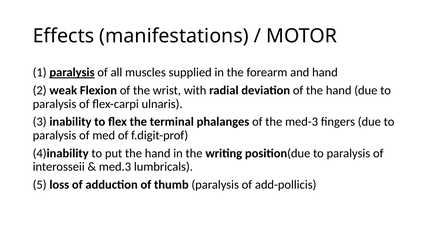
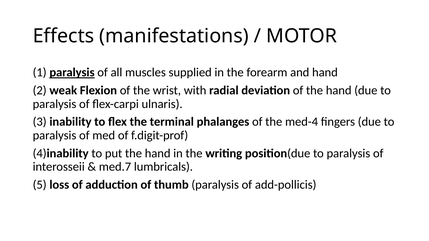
med-3: med-3 -> med-4
med.3: med.3 -> med.7
